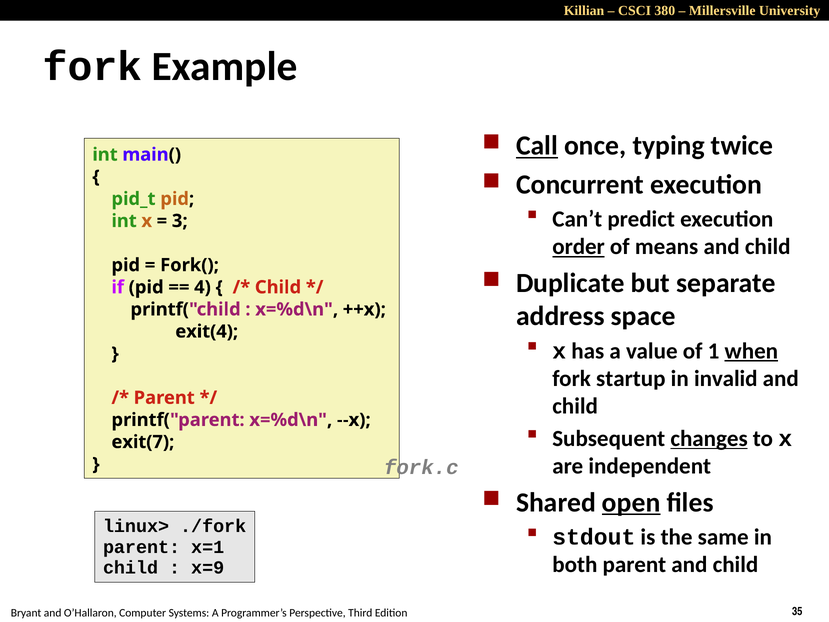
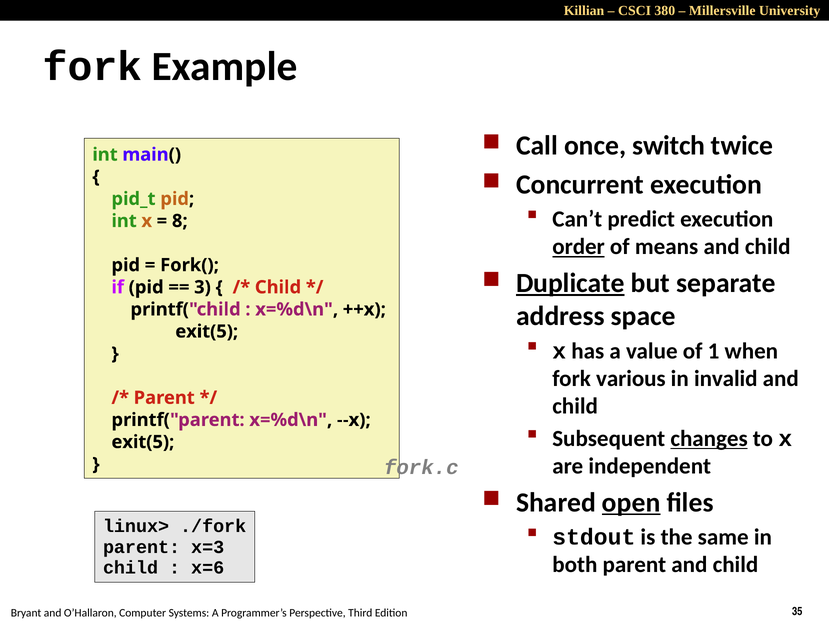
Call underline: present -> none
typing: typing -> switch
3: 3 -> 8
Duplicate underline: none -> present
4: 4 -> 3
exit(4 at (207, 331): exit(4 -> exit(5
when underline: present -> none
startup: startup -> various
exit(7 at (143, 442): exit(7 -> exit(5
x=1: x=1 -> x=3
x=9: x=9 -> x=6
